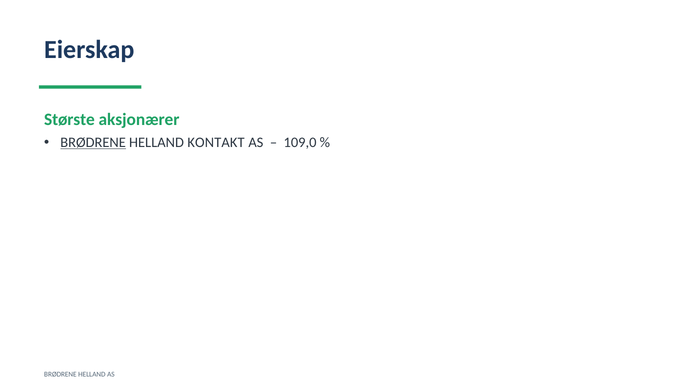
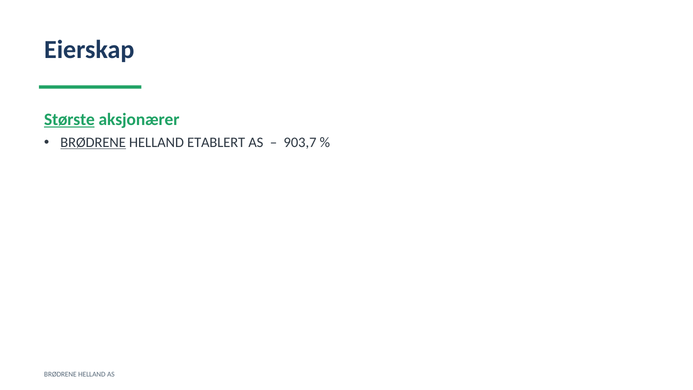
Største underline: none -> present
KONTAKT: KONTAKT -> ETABLERT
109,0: 109,0 -> 903,7
